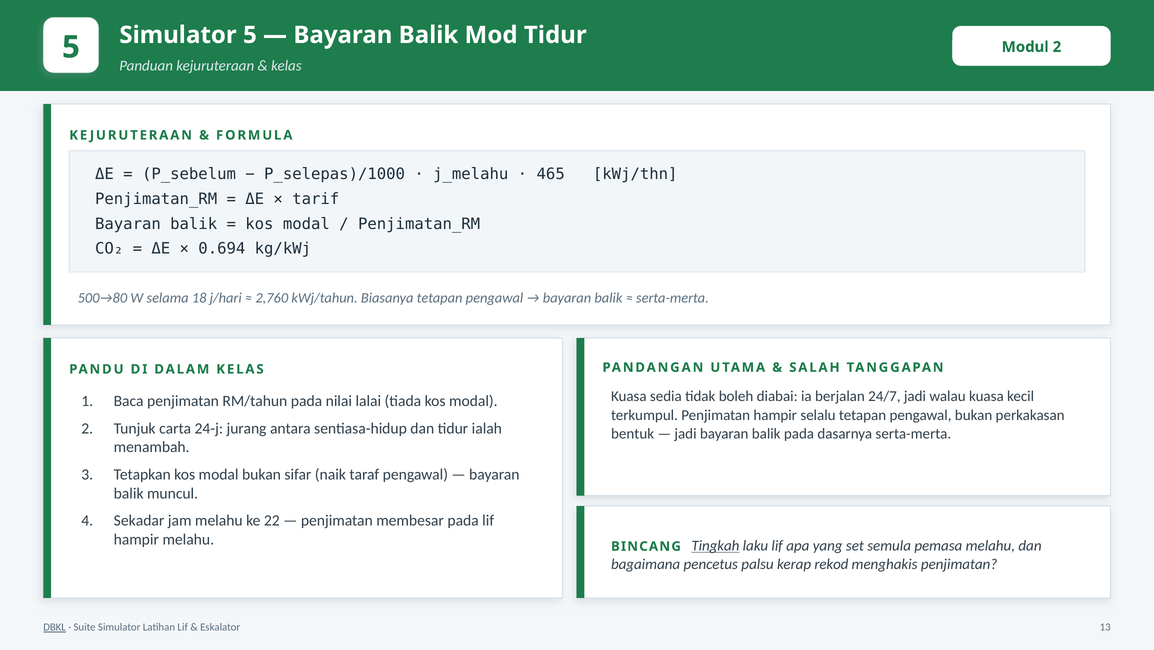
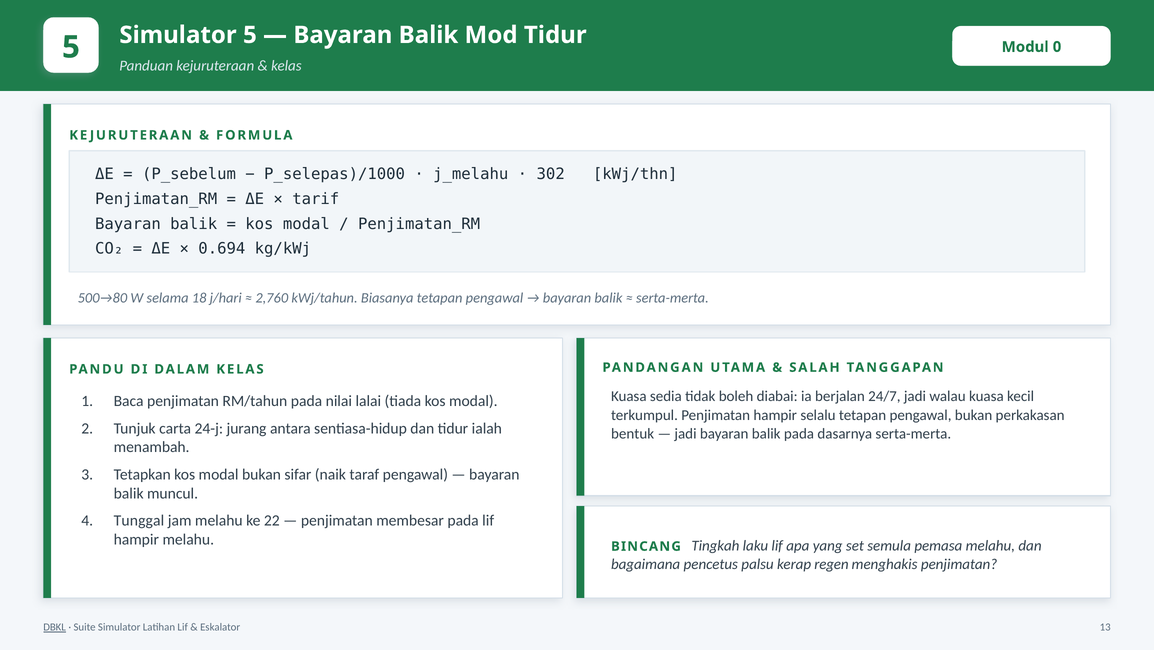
Modul 2: 2 -> 0
465: 465 -> 302
Sekadar: Sekadar -> Tunggal
Tingkah underline: present -> none
rekod: rekod -> regen
